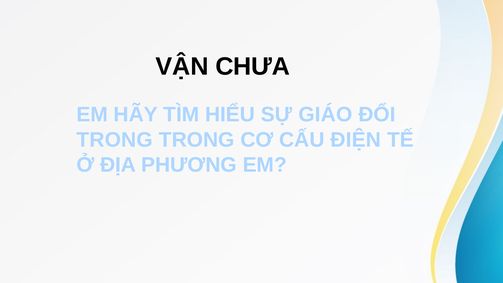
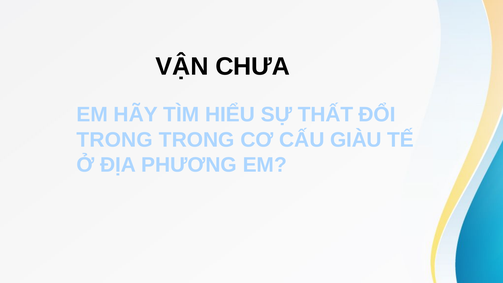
GIÁO: GIÁO -> THẤT
ĐIỆN: ĐIỆN -> GIÀU
